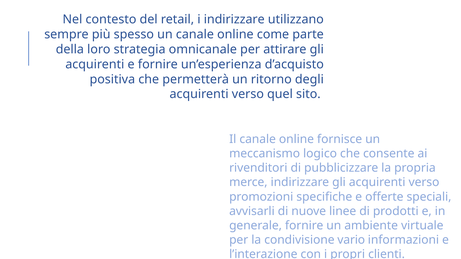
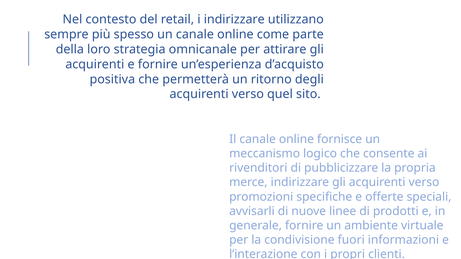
vario: vario -> fuori
